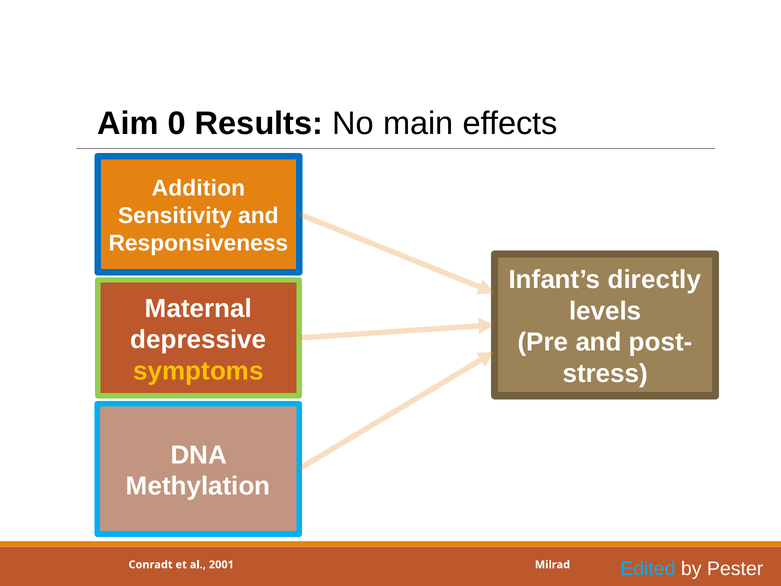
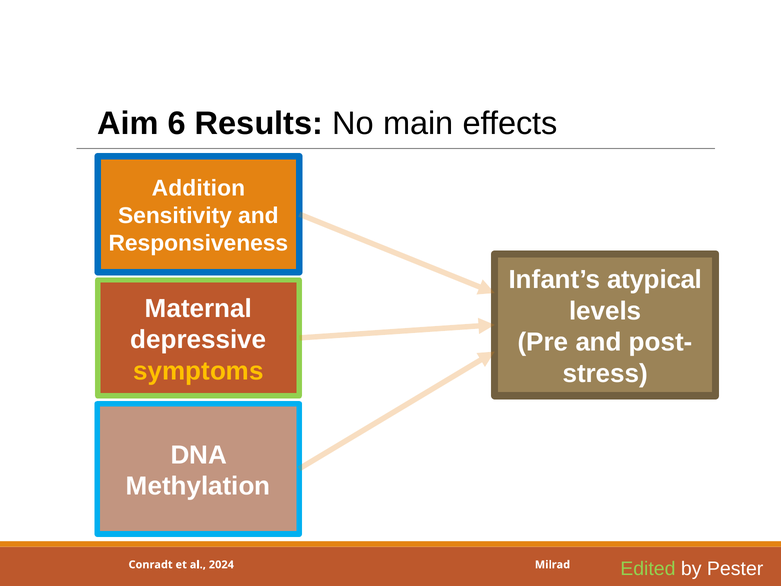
0: 0 -> 6
directly: directly -> atypical
2001: 2001 -> 2024
Edited colour: light blue -> light green
